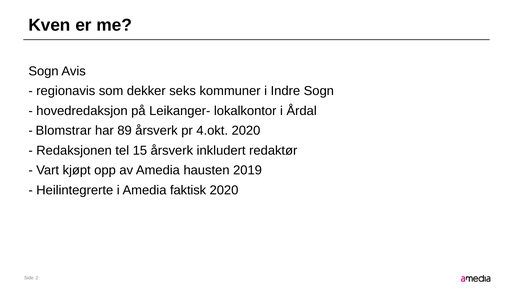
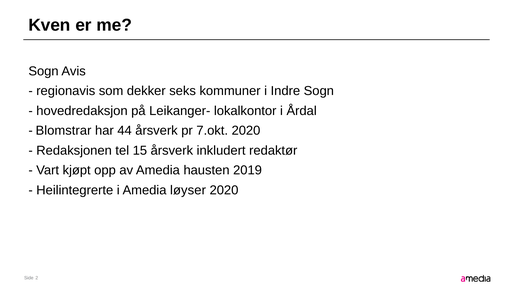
89: 89 -> 44
4.okt: 4.okt -> 7.okt
faktisk: faktisk -> løyser
